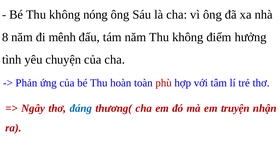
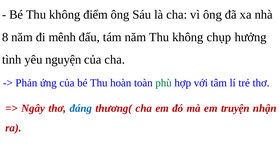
nóng: nóng -> điểm
điểm: điểm -> chụp
chuyện: chuyện -> nguyện
phù colour: red -> green
